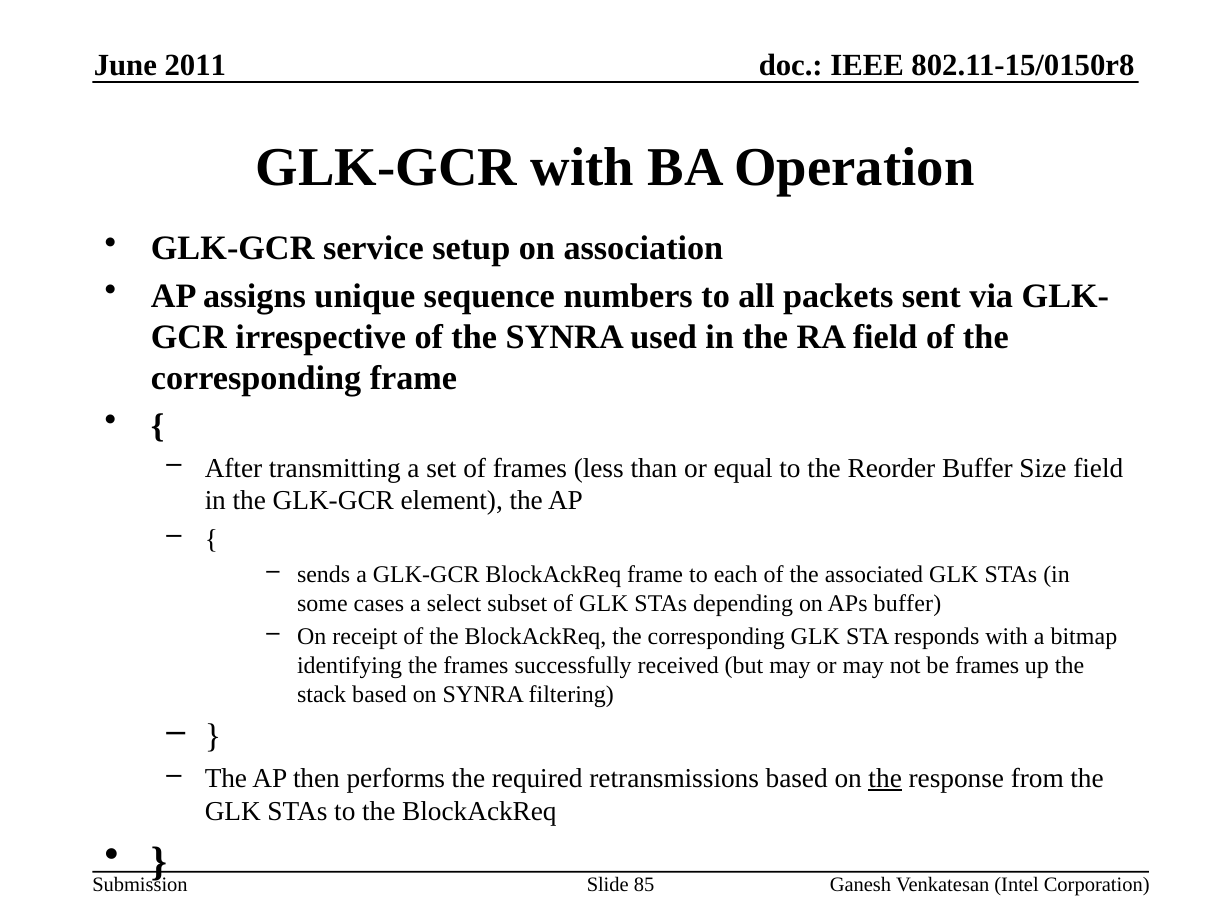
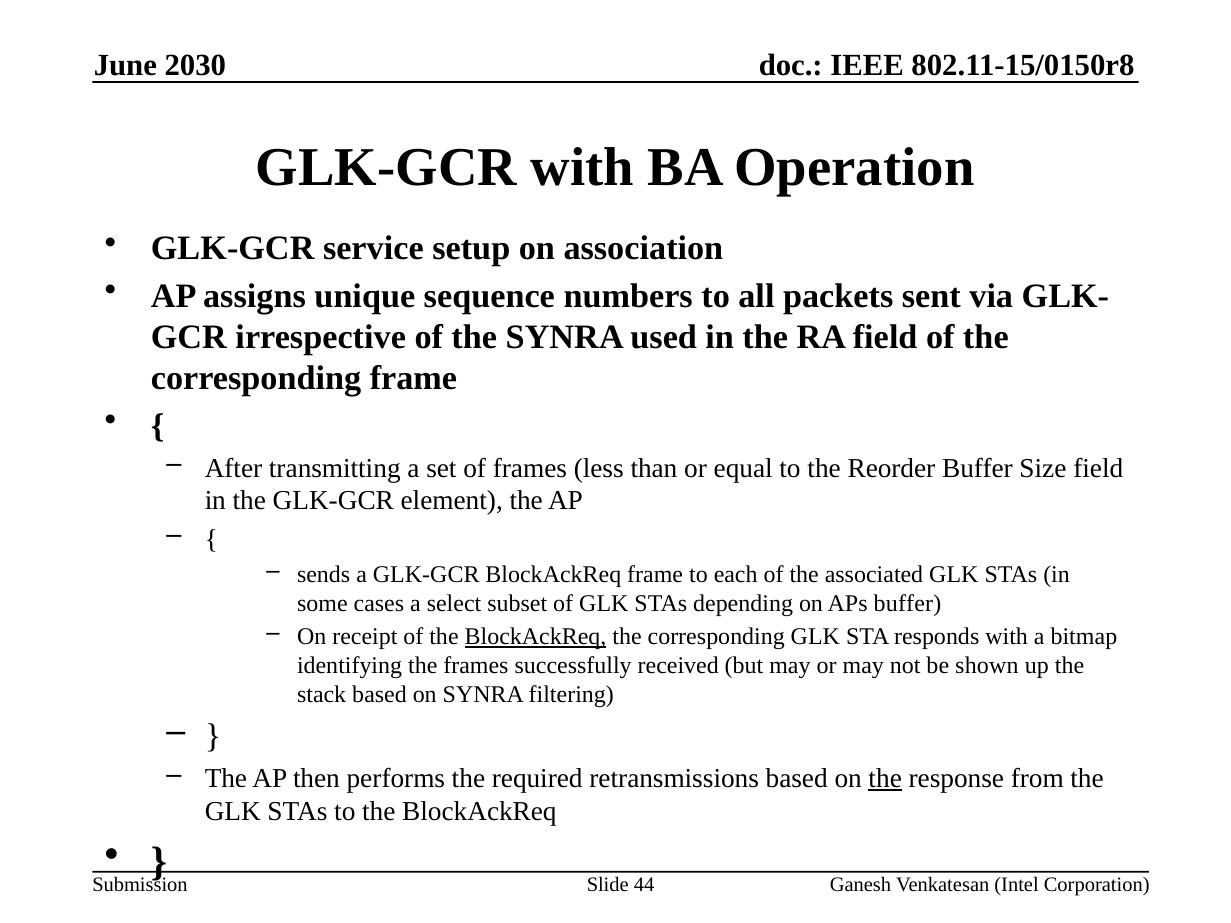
2011: 2011 -> 2030
BlockAckReq at (536, 637) underline: none -> present
be frames: frames -> shown
85: 85 -> 44
